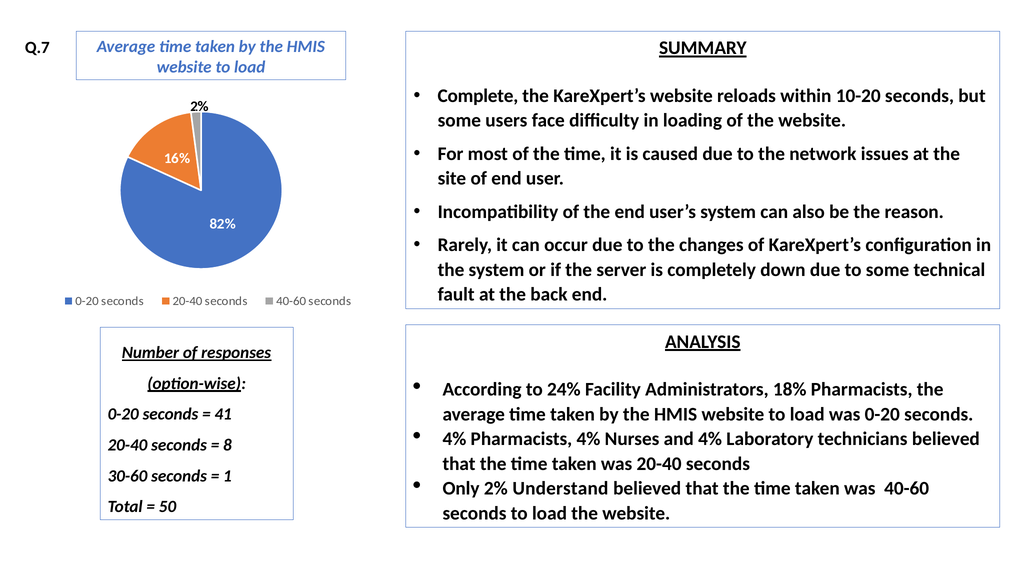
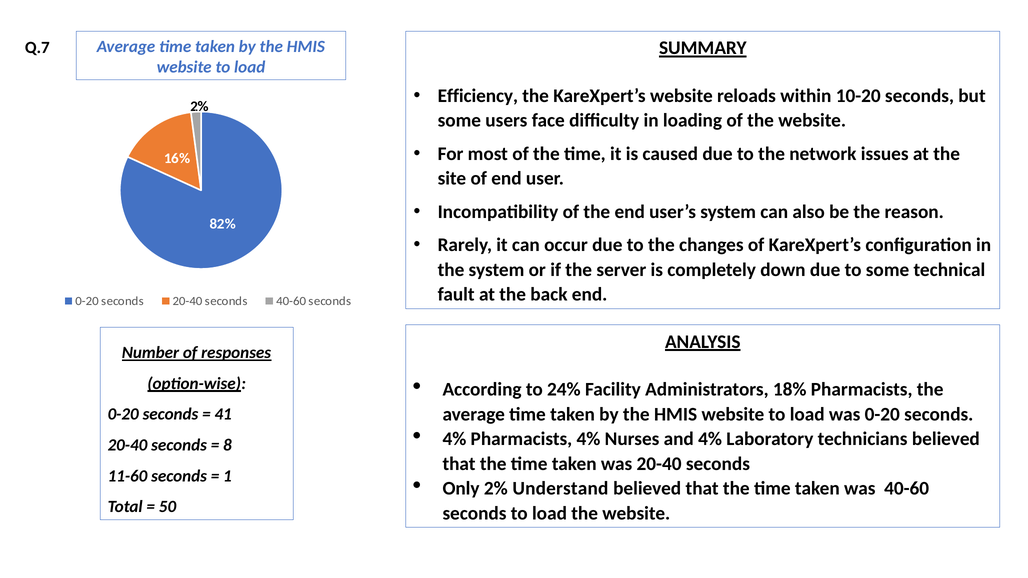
Complete: Complete -> Efficiency
30-60: 30-60 -> 11-60
